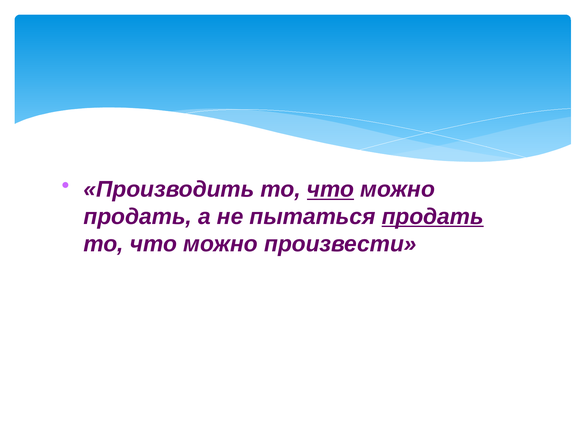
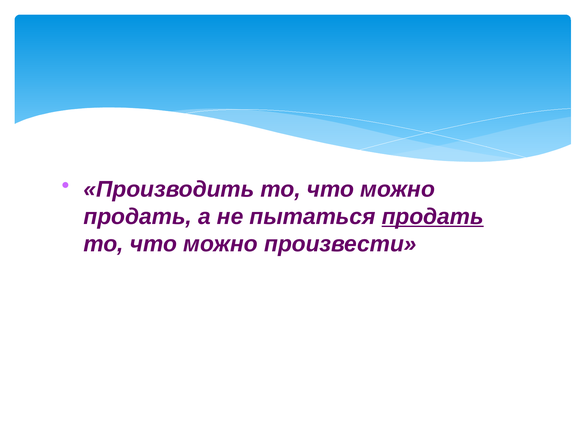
что at (330, 189) underline: present -> none
